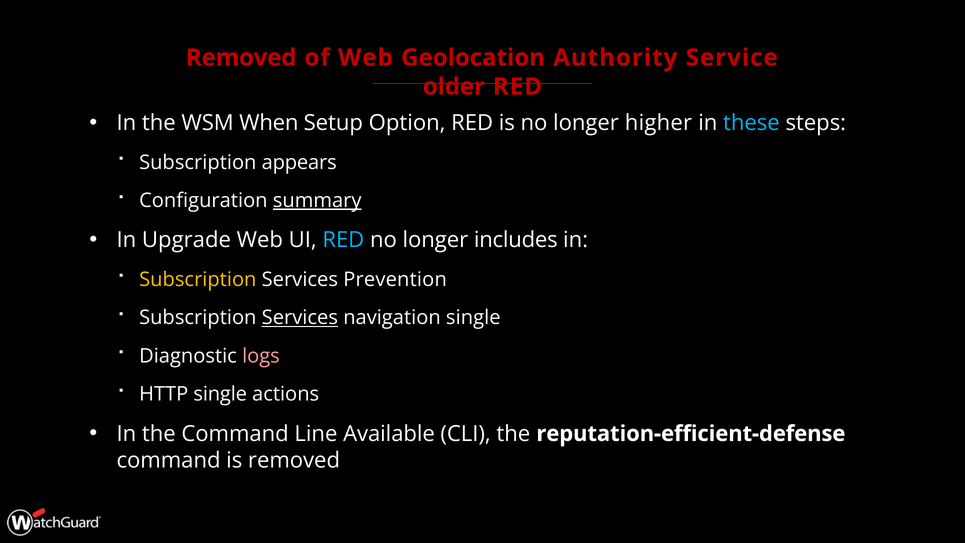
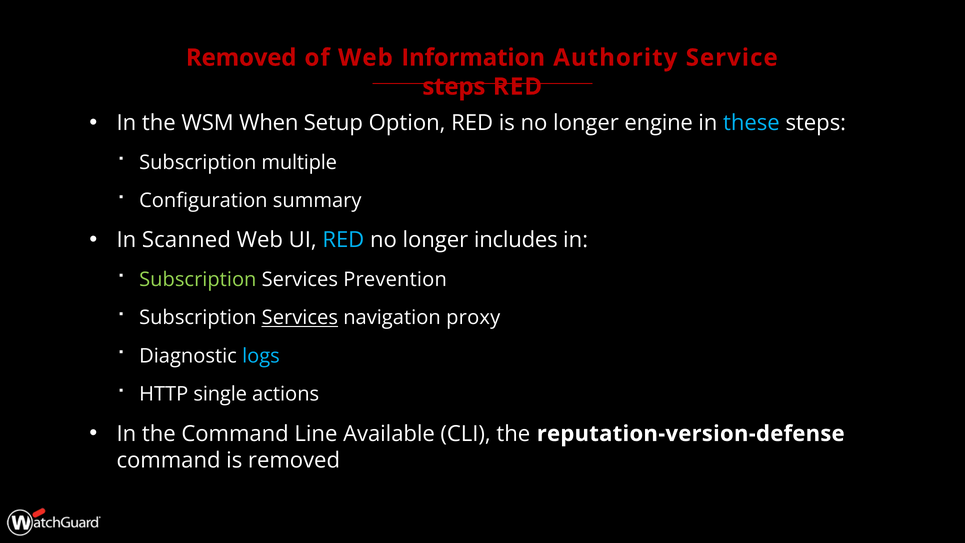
Geolocation: Geolocation -> Information
older at (454, 87): older -> steps
higher: higher -> engine
appears: appears -> multiple
summary underline: present -> none
Upgrade: Upgrade -> Scanned
Subscription at (198, 279) colour: yellow -> light green
navigation single: single -> proxy
logs colour: pink -> light blue
reputation-efficient-defense: reputation-efficient-defense -> reputation-version-defense
